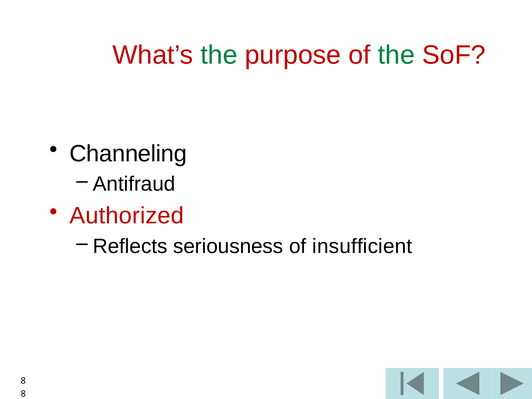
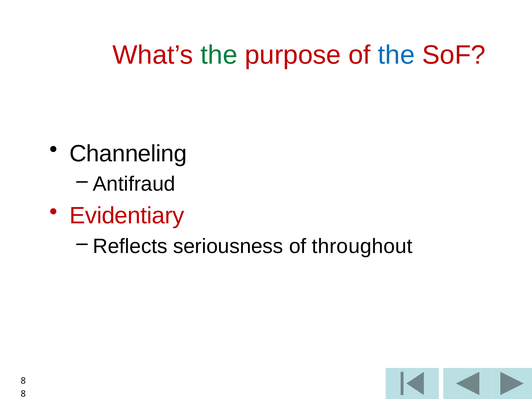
the at (396, 55) colour: green -> blue
Authorized: Authorized -> Evidentiary
insufficient: insufficient -> throughout
